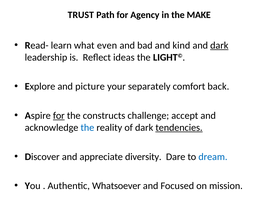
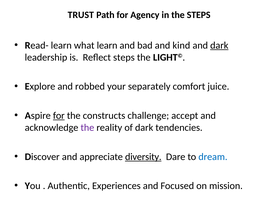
the MAKE: MAKE -> STEPS
what even: even -> learn
Reflect ideas: ideas -> steps
picture: picture -> robbed
back: back -> juice
the at (87, 127) colour: blue -> purple
tendencies underline: present -> none
diversity underline: none -> present
Whatsoever: Whatsoever -> Experiences
